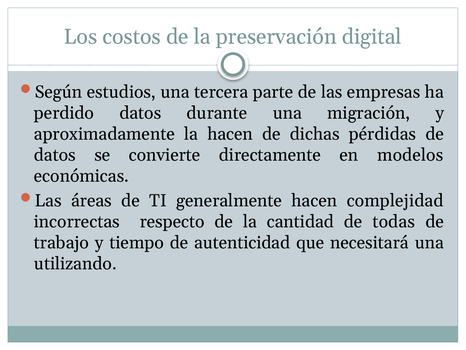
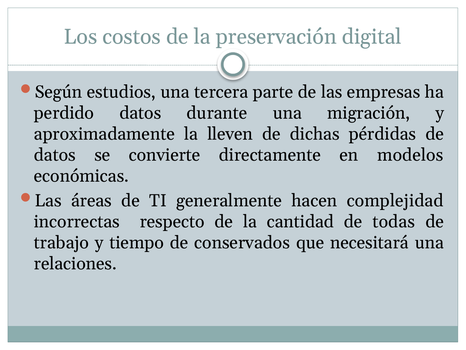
la hacen: hacen -> lleven
autenticidad: autenticidad -> conservados
utilizando: utilizando -> relaciones
